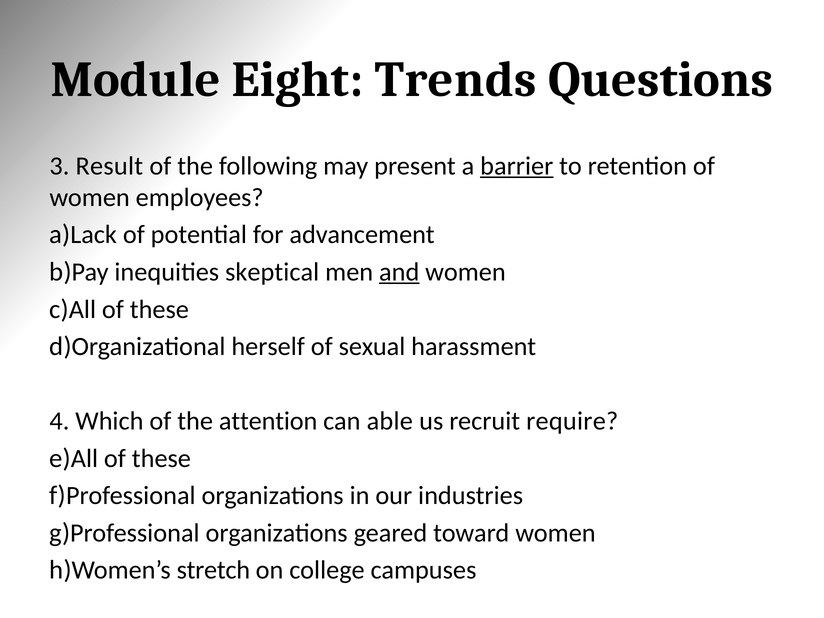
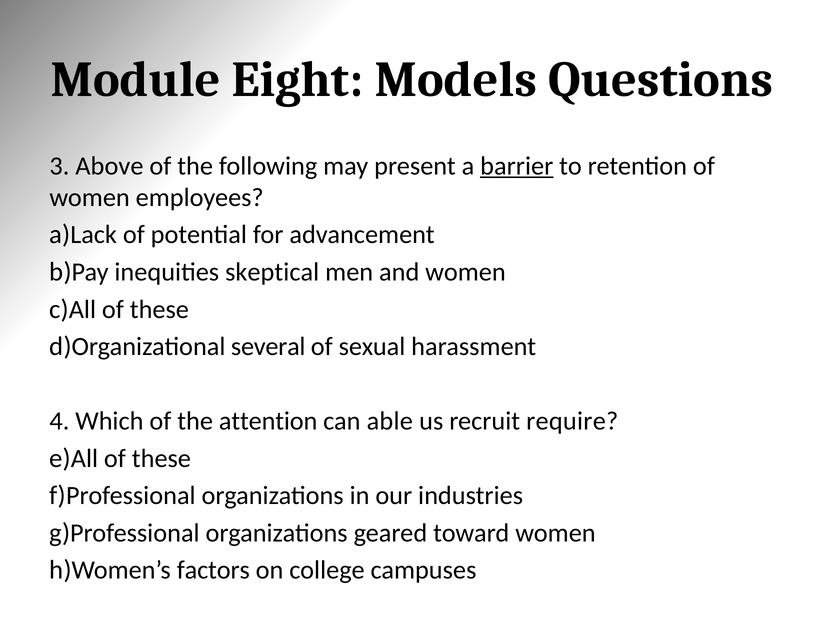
Trends: Trends -> Models
Result: Result -> Above
and underline: present -> none
herself: herself -> several
stretch: stretch -> factors
